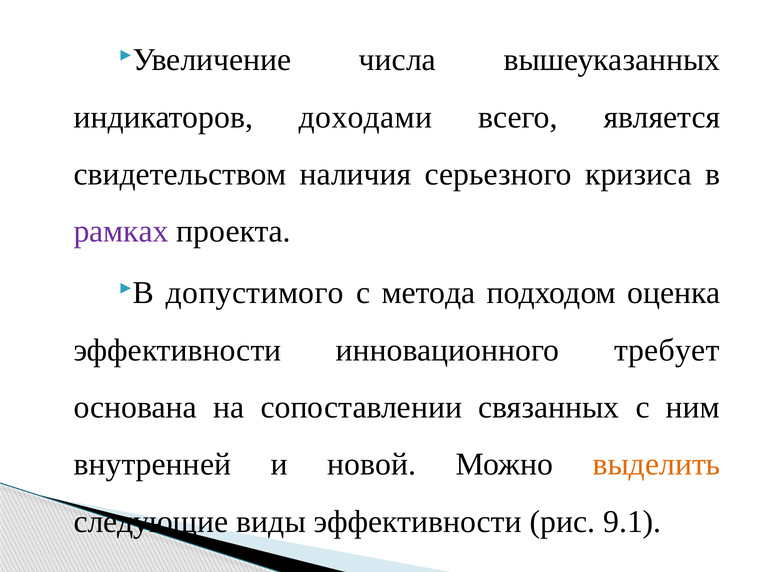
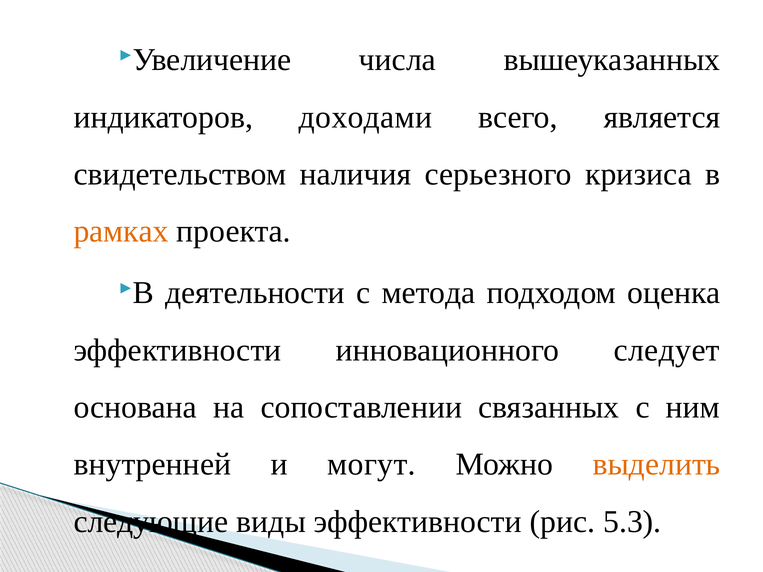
рамках colour: purple -> orange
допустимого: допустимого -> деятельности
требует: требует -> следует
новой: новой -> могут
9.1: 9.1 -> 5.3
